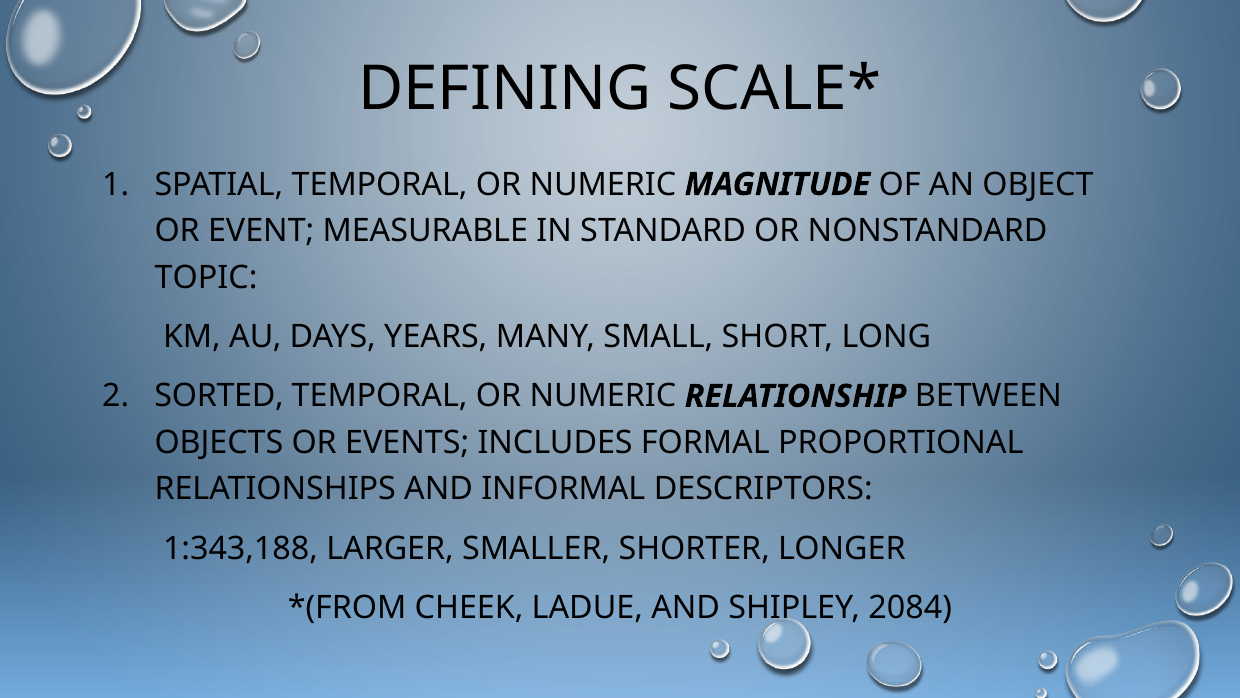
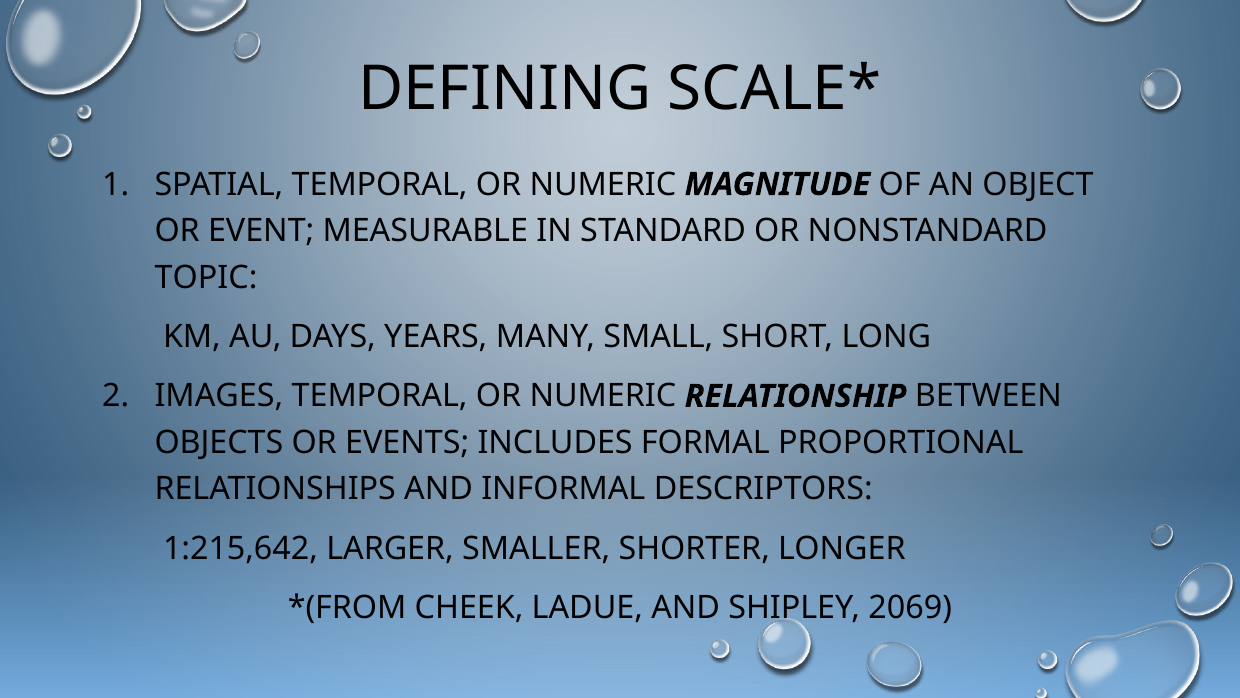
SORTED: SORTED -> IMAGES
1:343,188: 1:343,188 -> 1:215,642
2084: 2084 -> 2069
